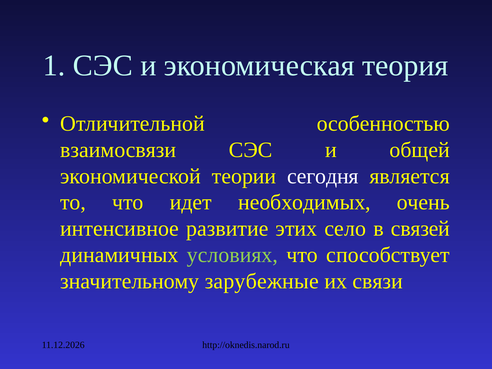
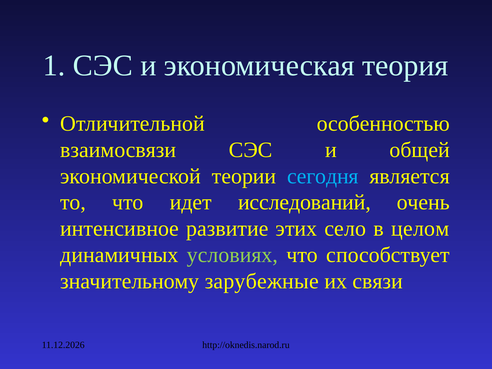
сегодня colour: white -> light blue
необходимых: необходимых -> исследований
связей: связей -> целом
